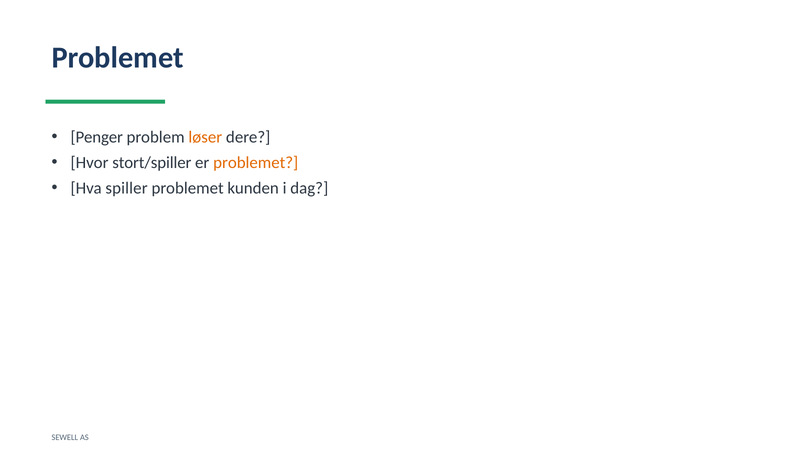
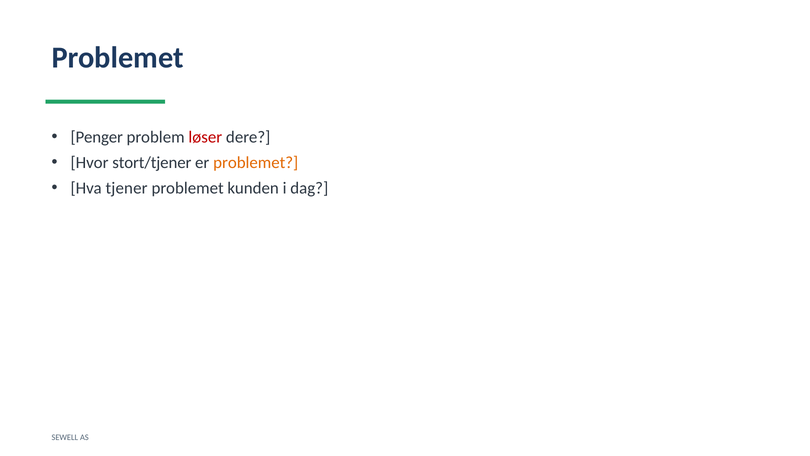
løser colour: orange -> red
stort/spiller: stort/spiller -> stort/tjener
spiller: spiller -> tjener
